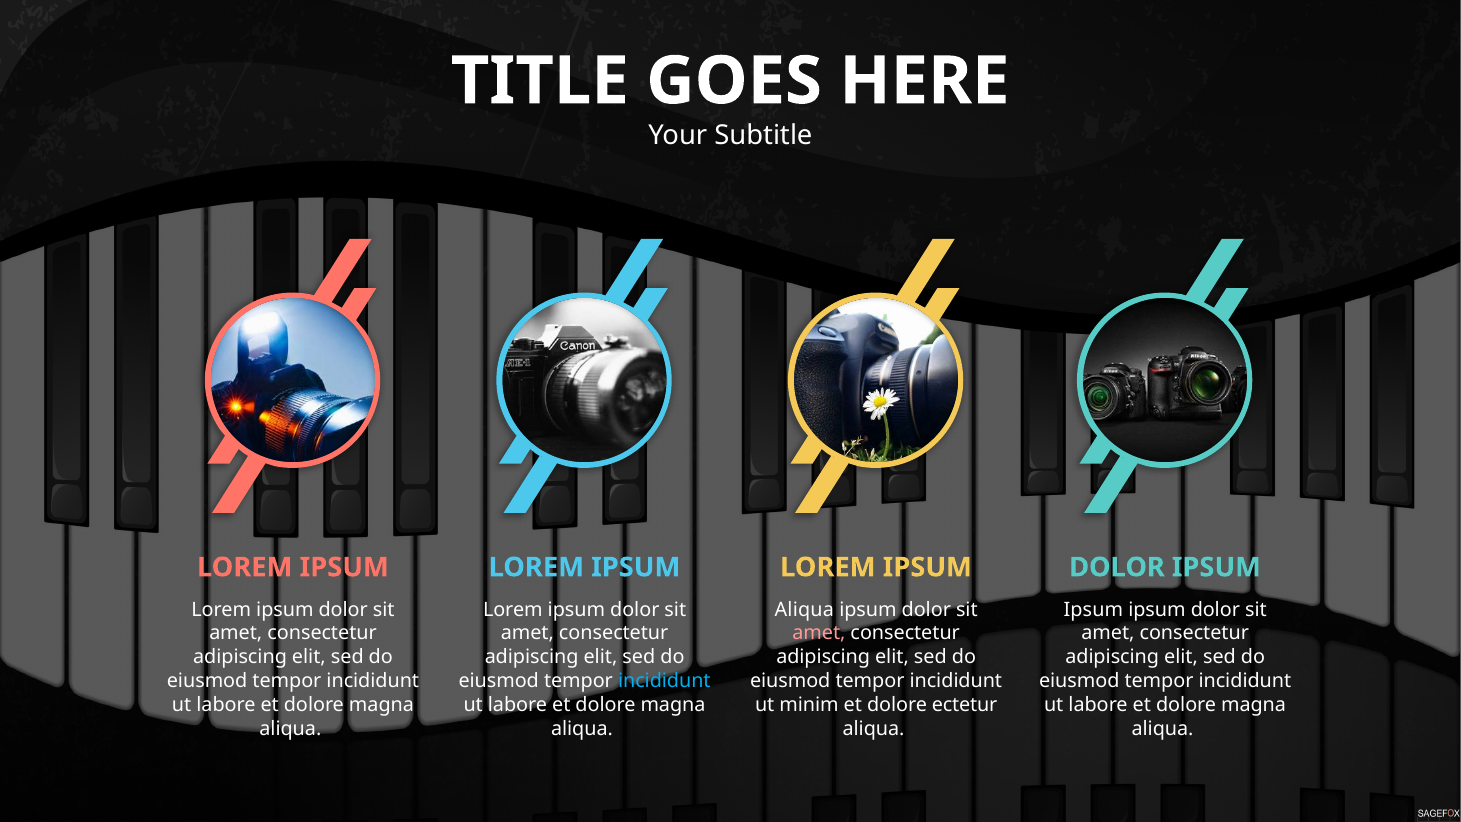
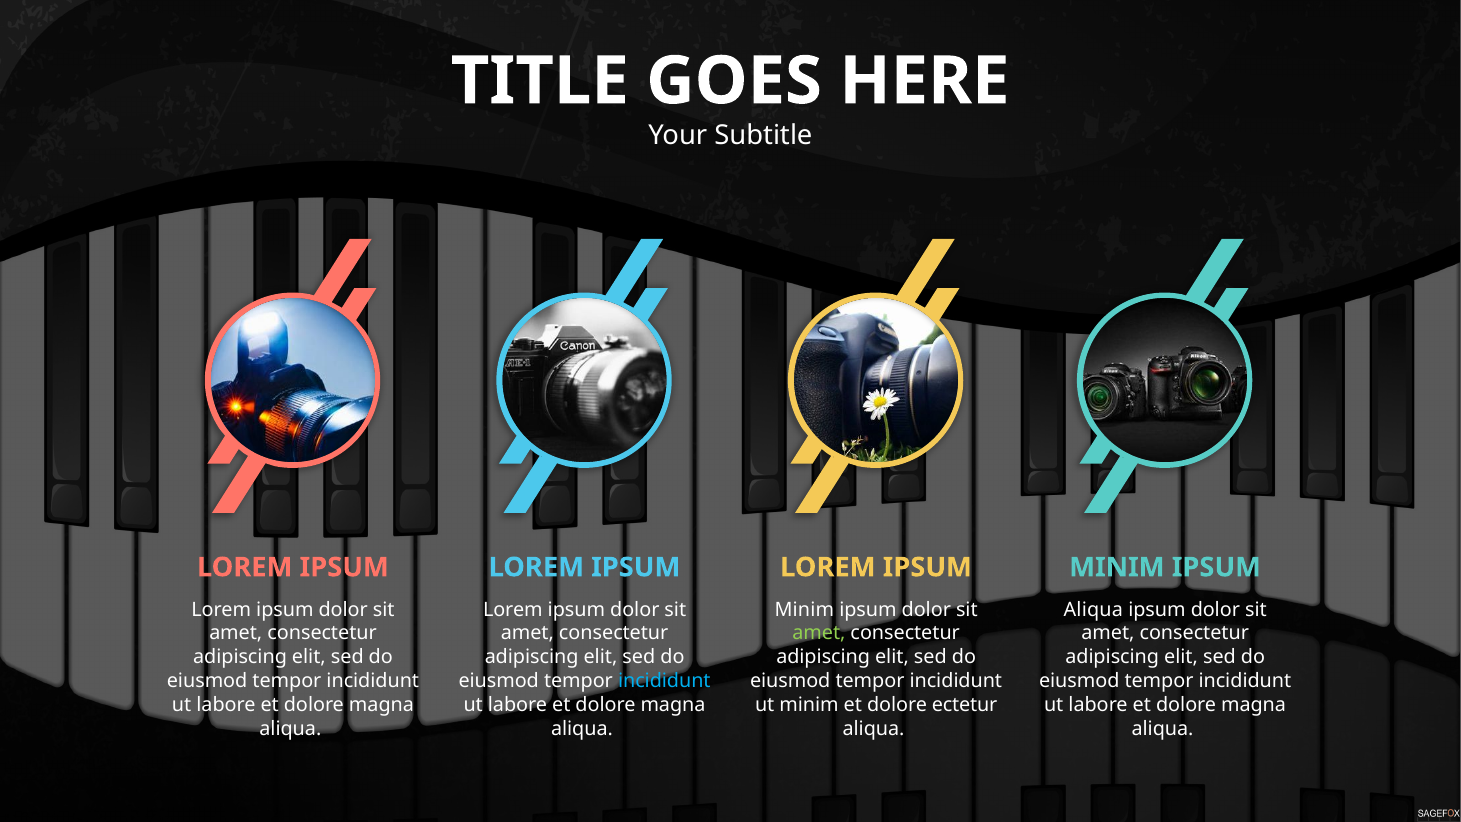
DOLOR at (1117, 567): DOLOR -> MINIM
Aliqua at (804, 610): Aliqua -> Minim
Ipsum at (1093, 610): Ipsum -> Aliqua
amet at (819, 633) colour: pink -> light green
